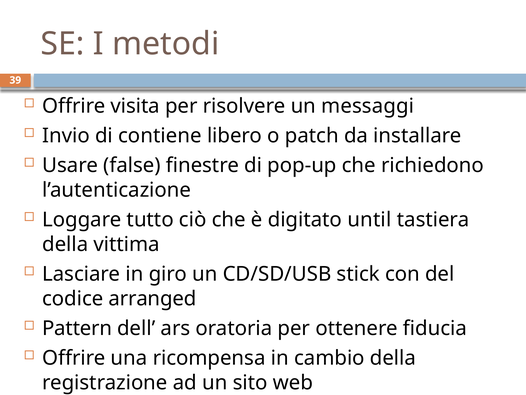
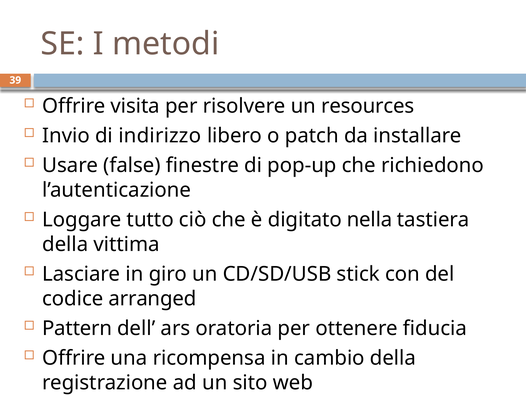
messaggi: messaggi -> resources
contiene: contiene -> indirizzo
until: until -> nella
